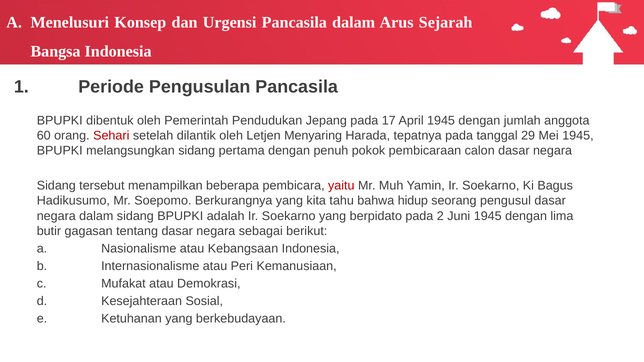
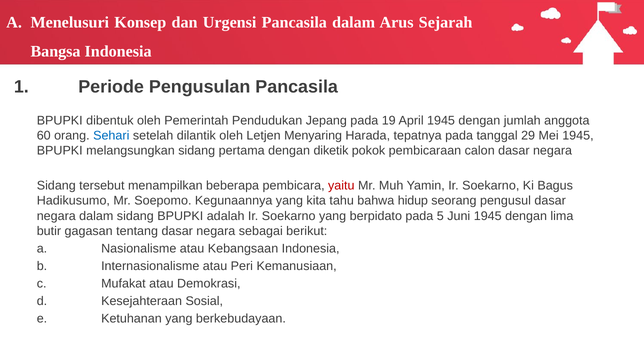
17: 17 -> 19
Sehari colour: red -> blue
penuh: penuh -> diketik
Berkurangnya: Berkurangnya -> Kegunaannya
2: 2 -> 5
